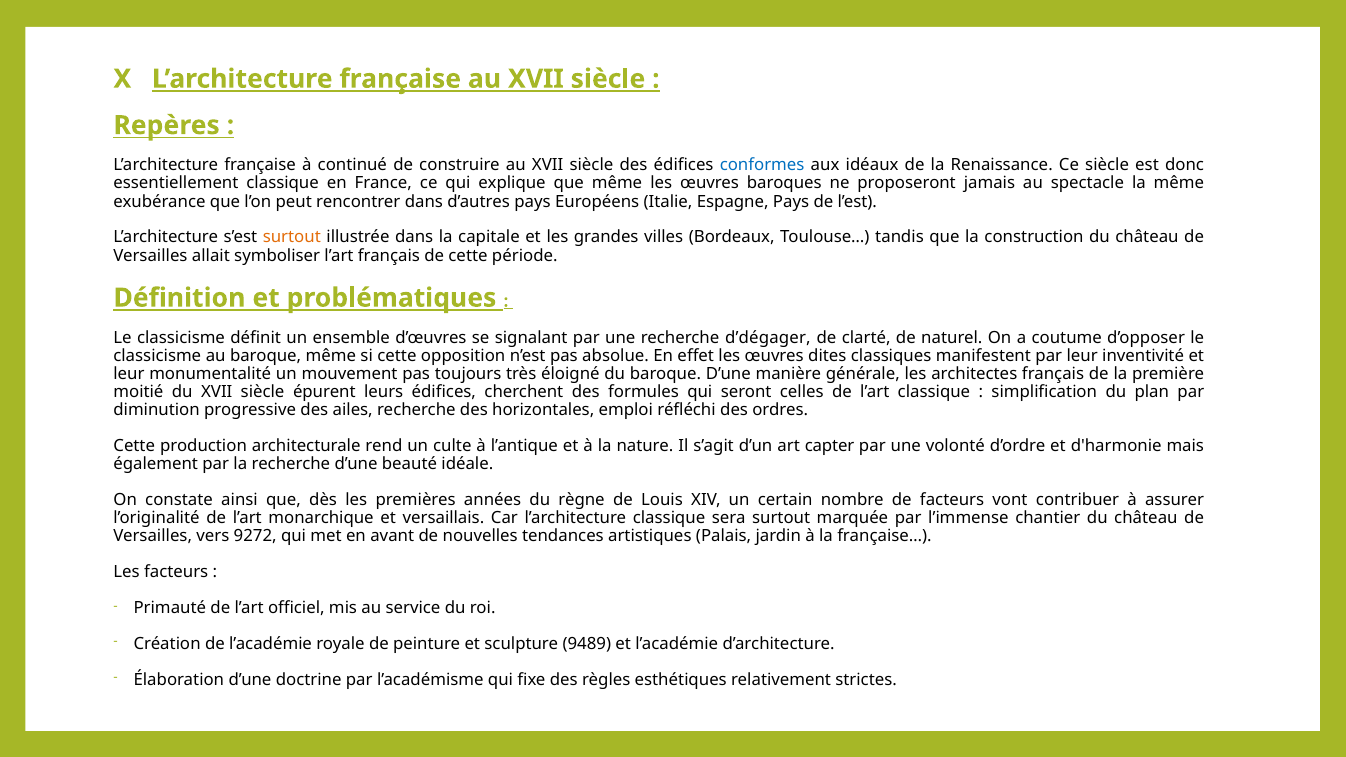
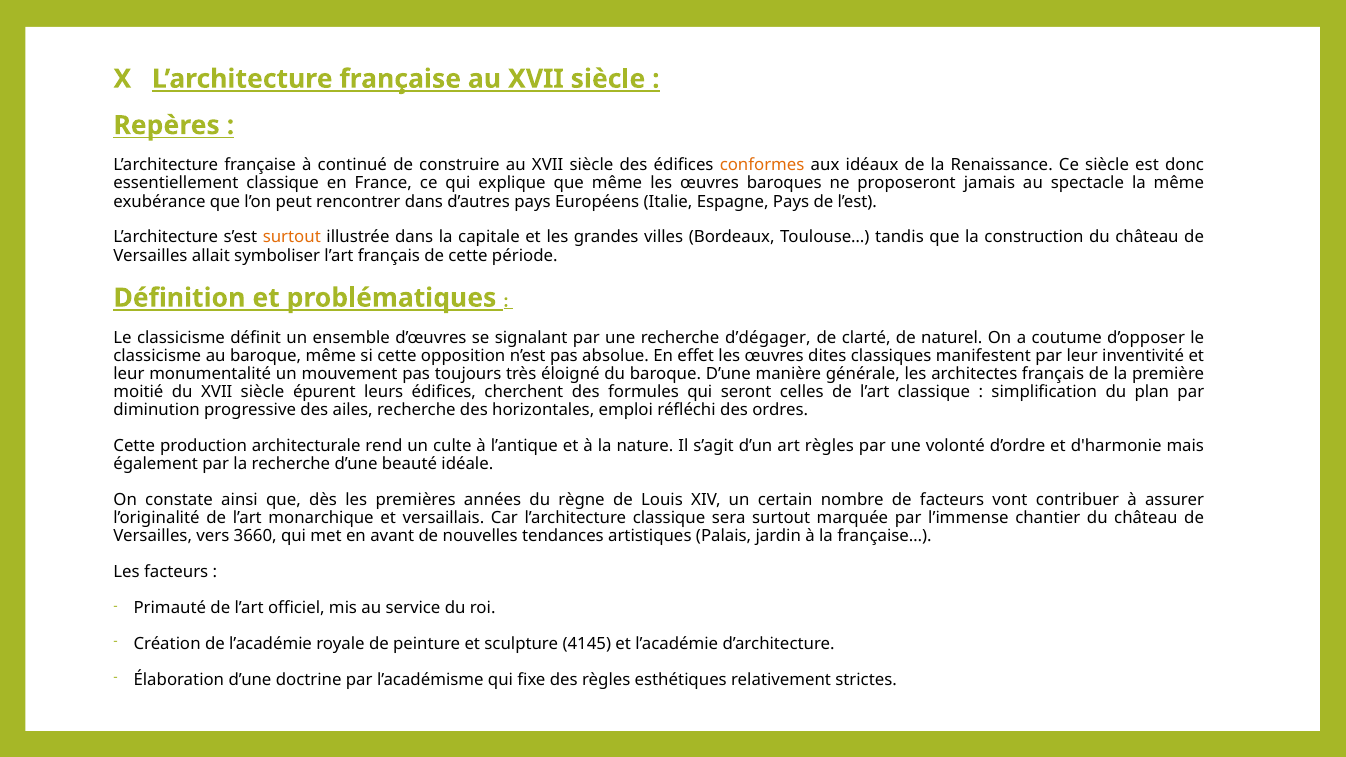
conformes colour: blue -> orange
art capter: capter -> règles
9272: 9272 -> 3660
9489: 9489 -> 4145
